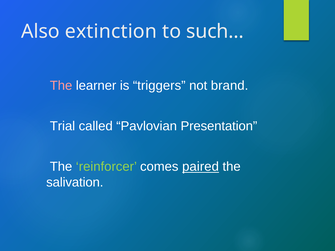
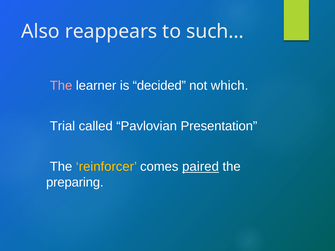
extinction: extinction -> reappears
triggers: triggers -> decided
brand: brand -> which
reinforcer colour: light green -> yellow
salivation: salivation -> preparing
